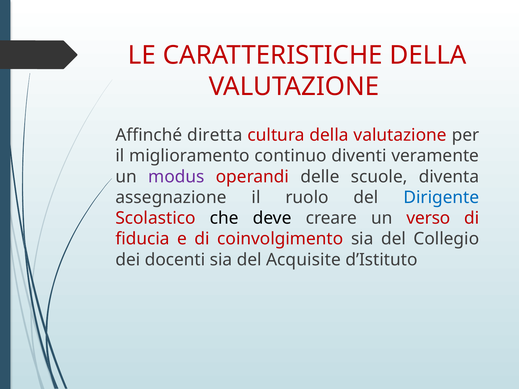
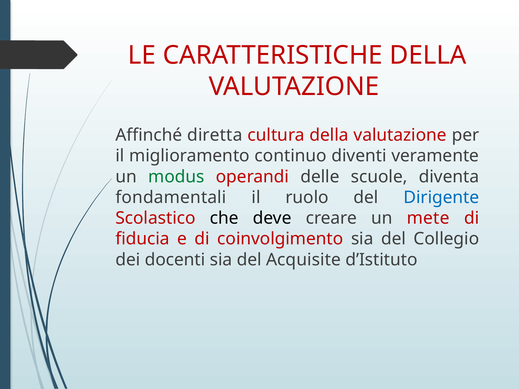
modus colour: purple -> green
assegnazione: assegnazione -> fondamentali
verso: verso -> mete
